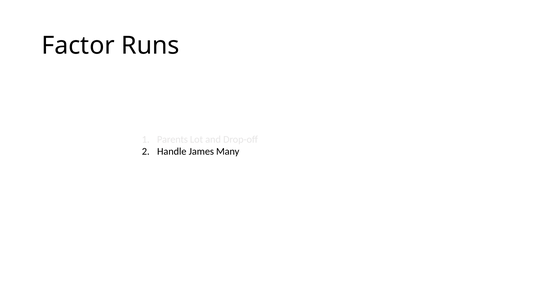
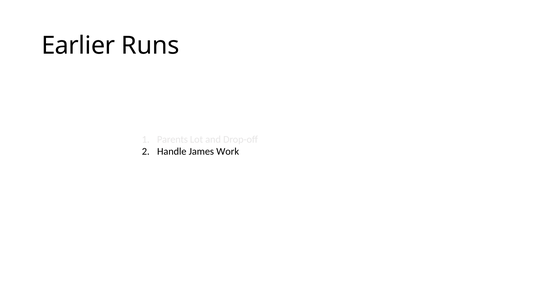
Factor: Factor -> Earlier
Many: Many -> Work
